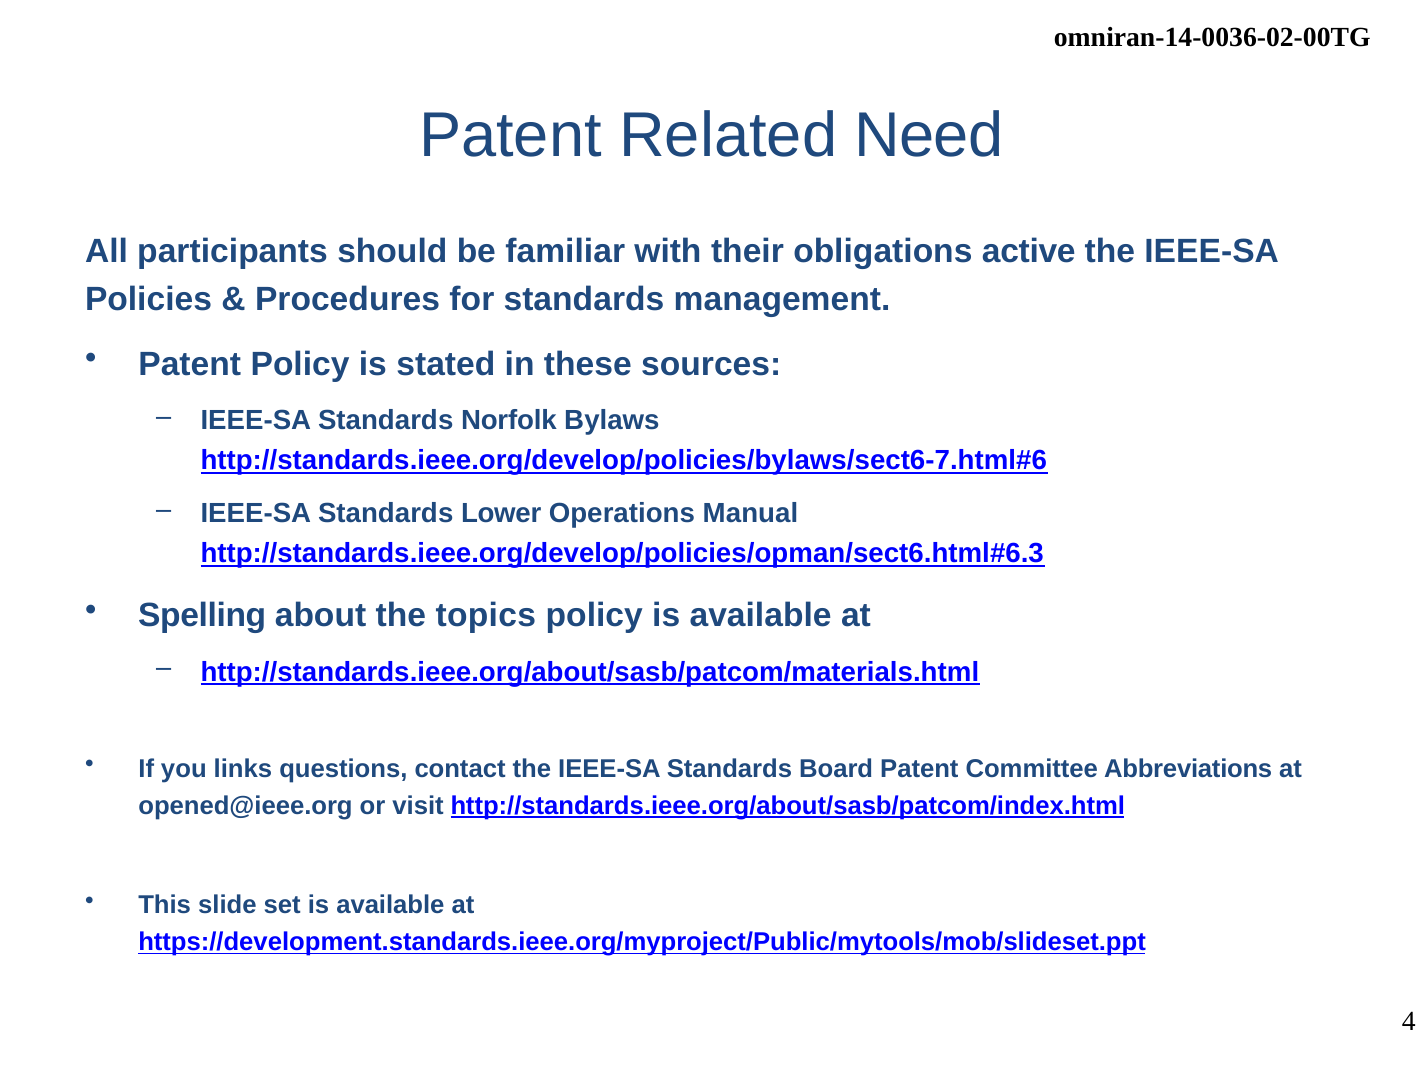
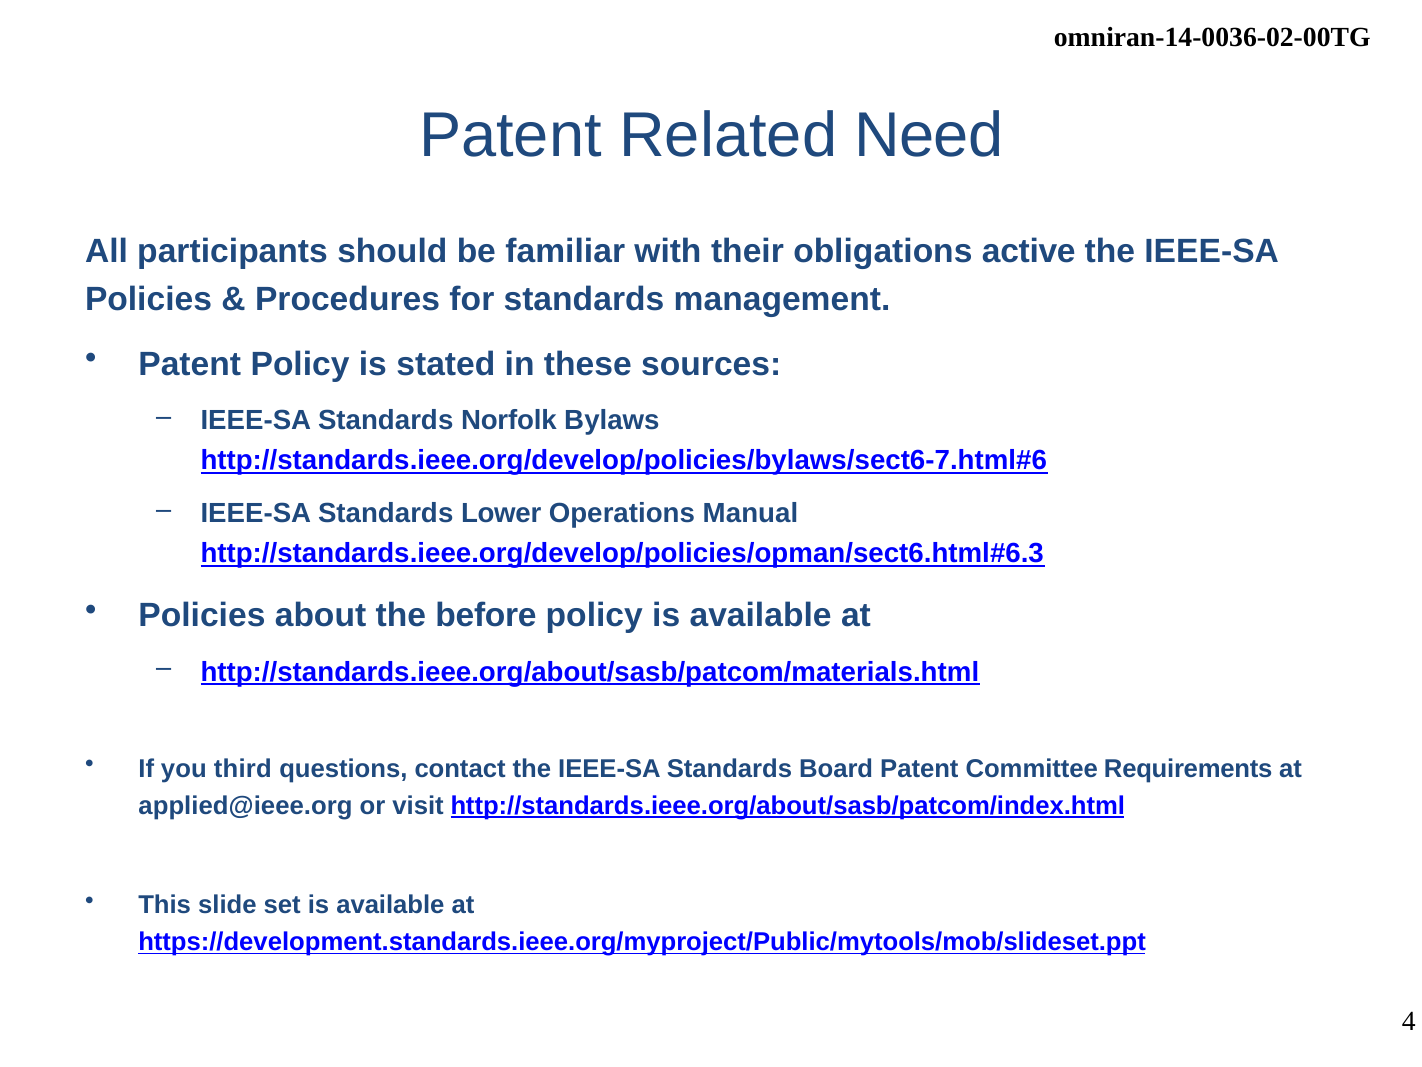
Spelling at (202, 615): Spelling -> Policies
topics: topics -> before
links: links -> third
Abbreviations: Abbreviations -> Requirements
opened@ieee.org: opened@ieee.org -> applied@ieee.org
